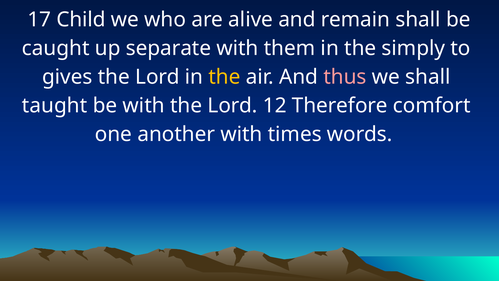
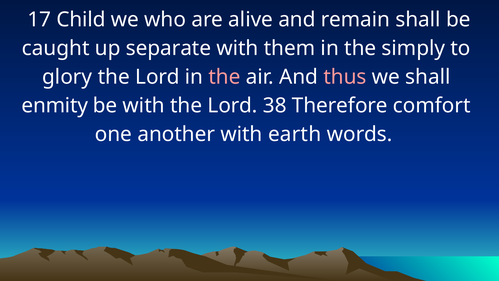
gives: gives -> glory
the at (225, 77) colour: yellow -> pink
taught: taught -> enmity
12: 12 -> 38
times: times -> earth
